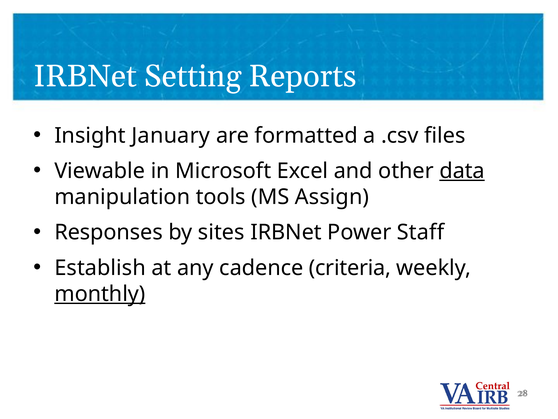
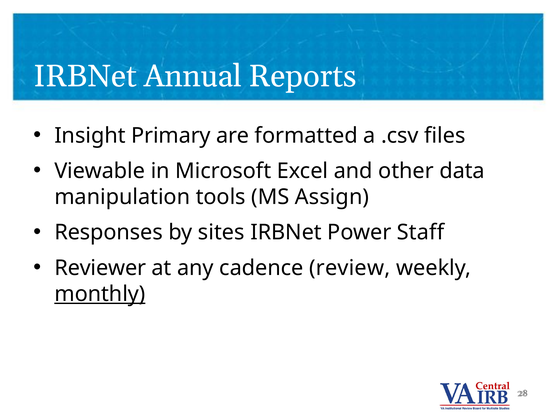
Setting: Setting -> Annual
January: January -> Primary
data underline: present -> none
Establish: Establish -> Reviewer
criteria: criteria -> review
